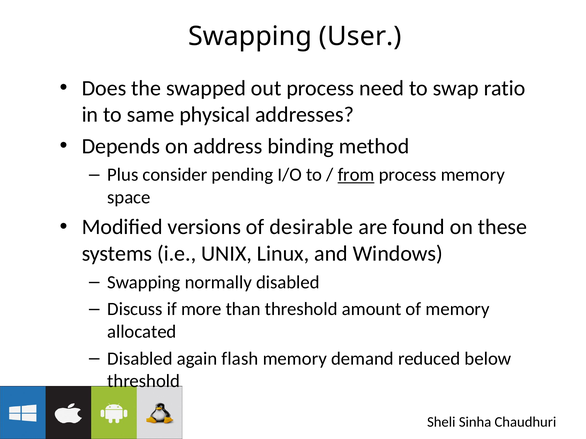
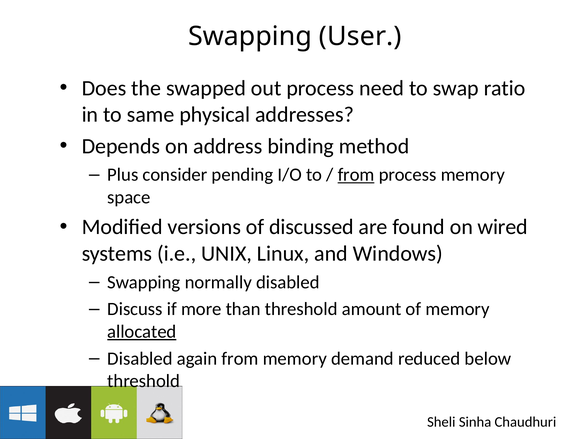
desirable: desirable -> discussed
these: these -> wired
allocated underline: none -> present
again flash: flash -> from
